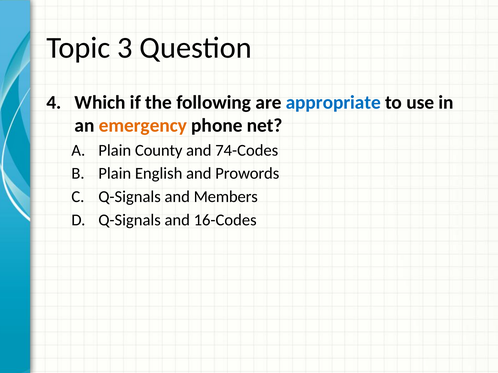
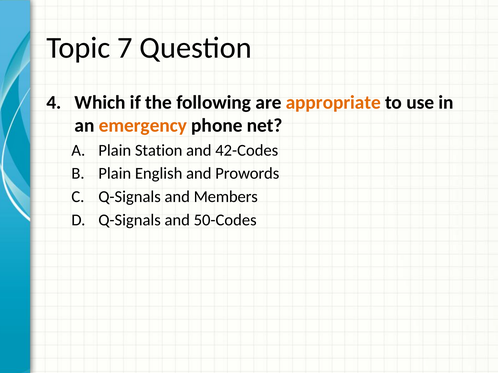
3: 3 -> 7
appropriate colour: blue -> orange
County: County -> Station
74-Codes: 74-Codes -> 42-Codes
16-Codes: 16-Codes -> 50-Codes
